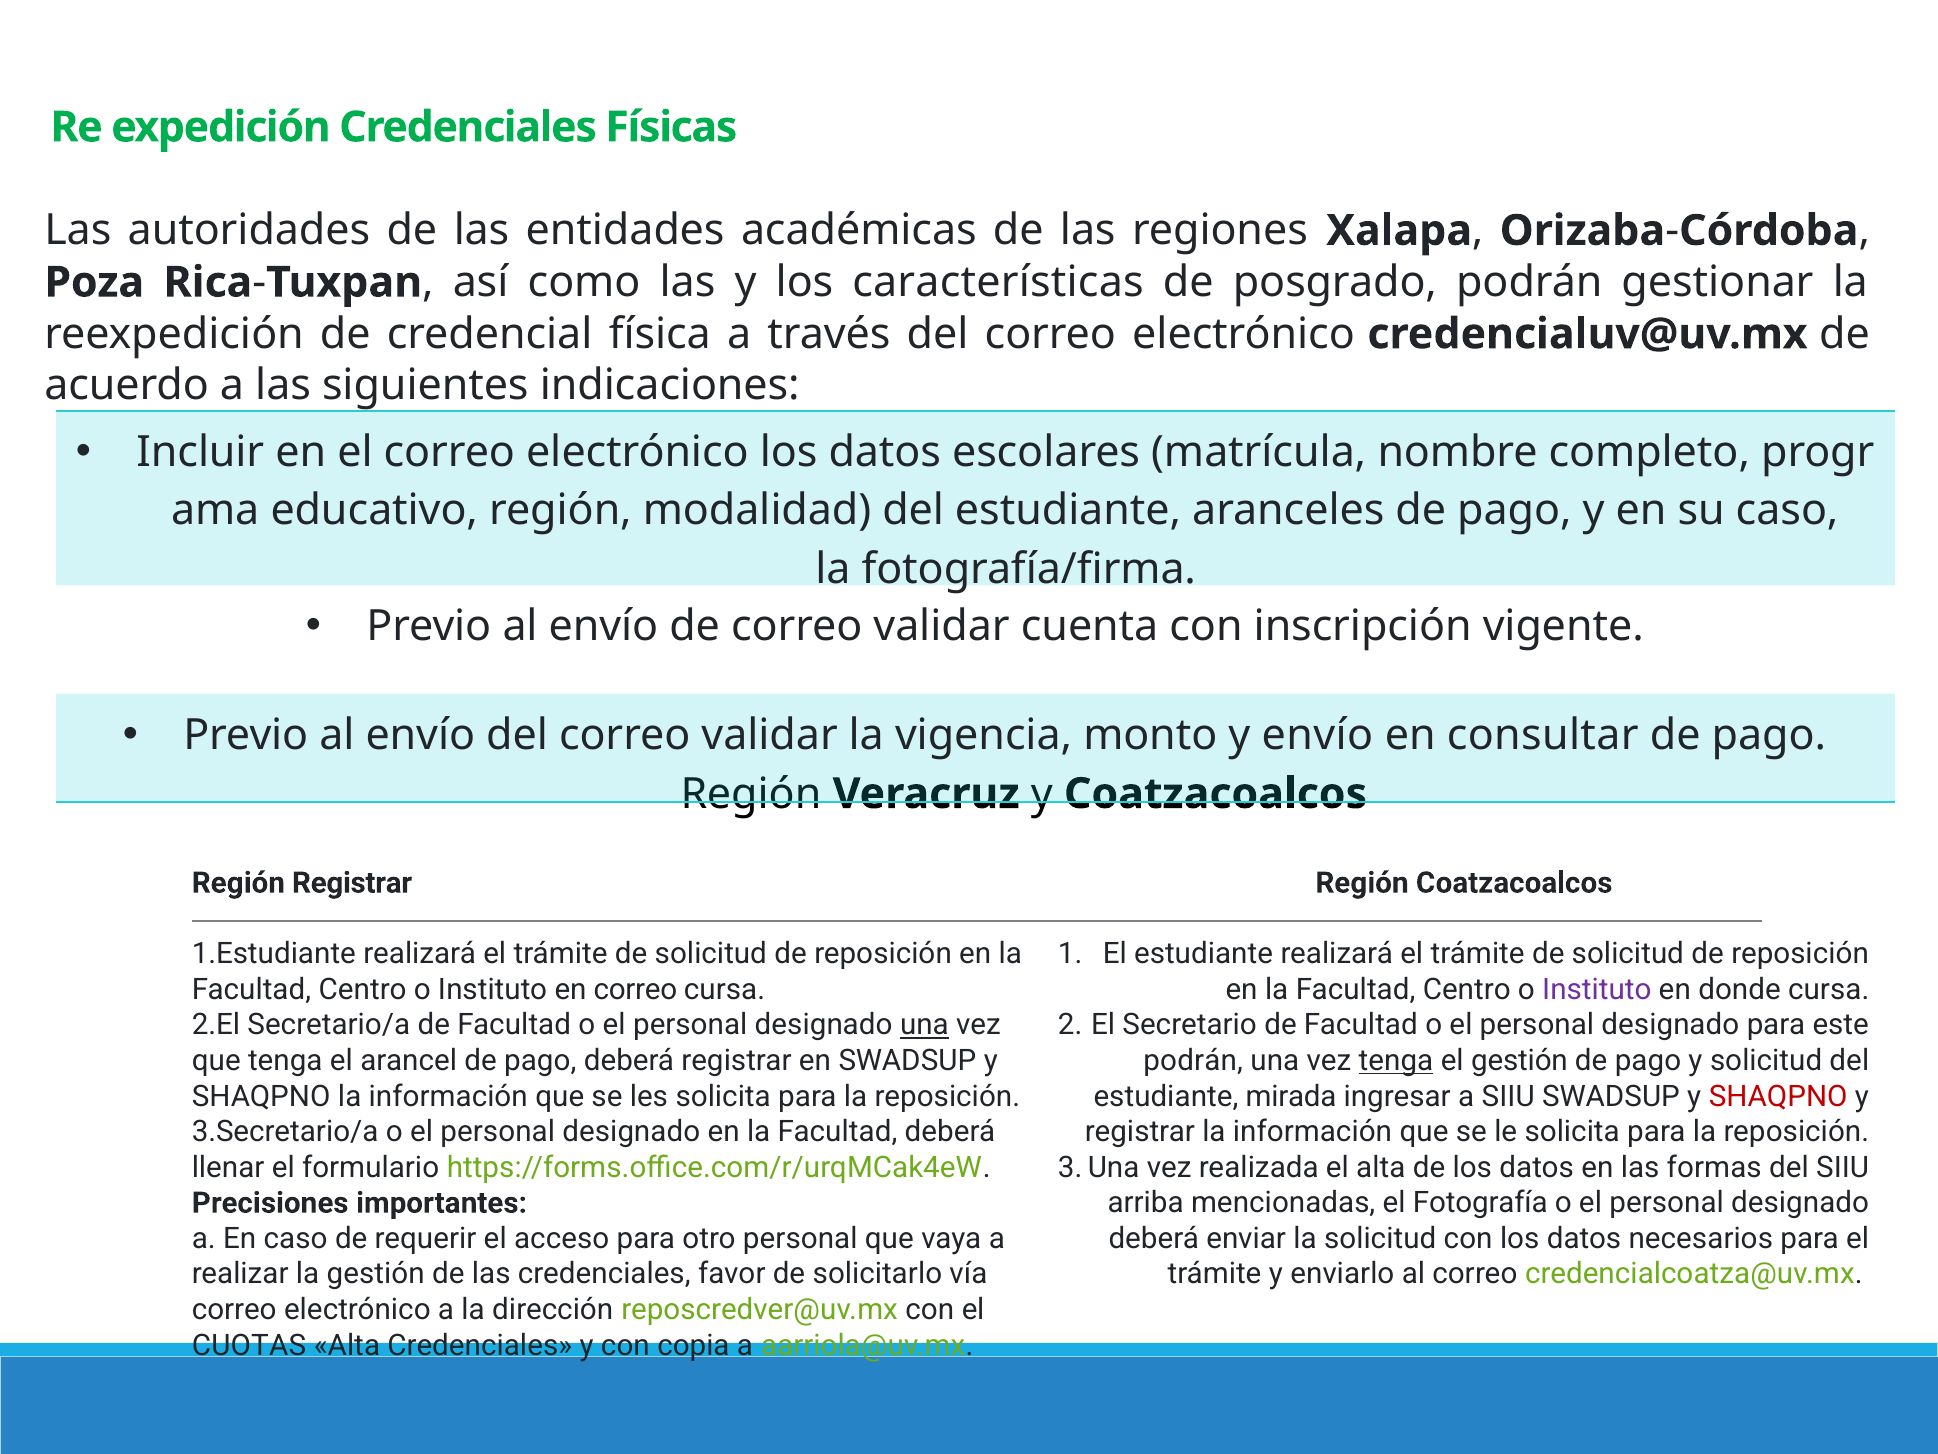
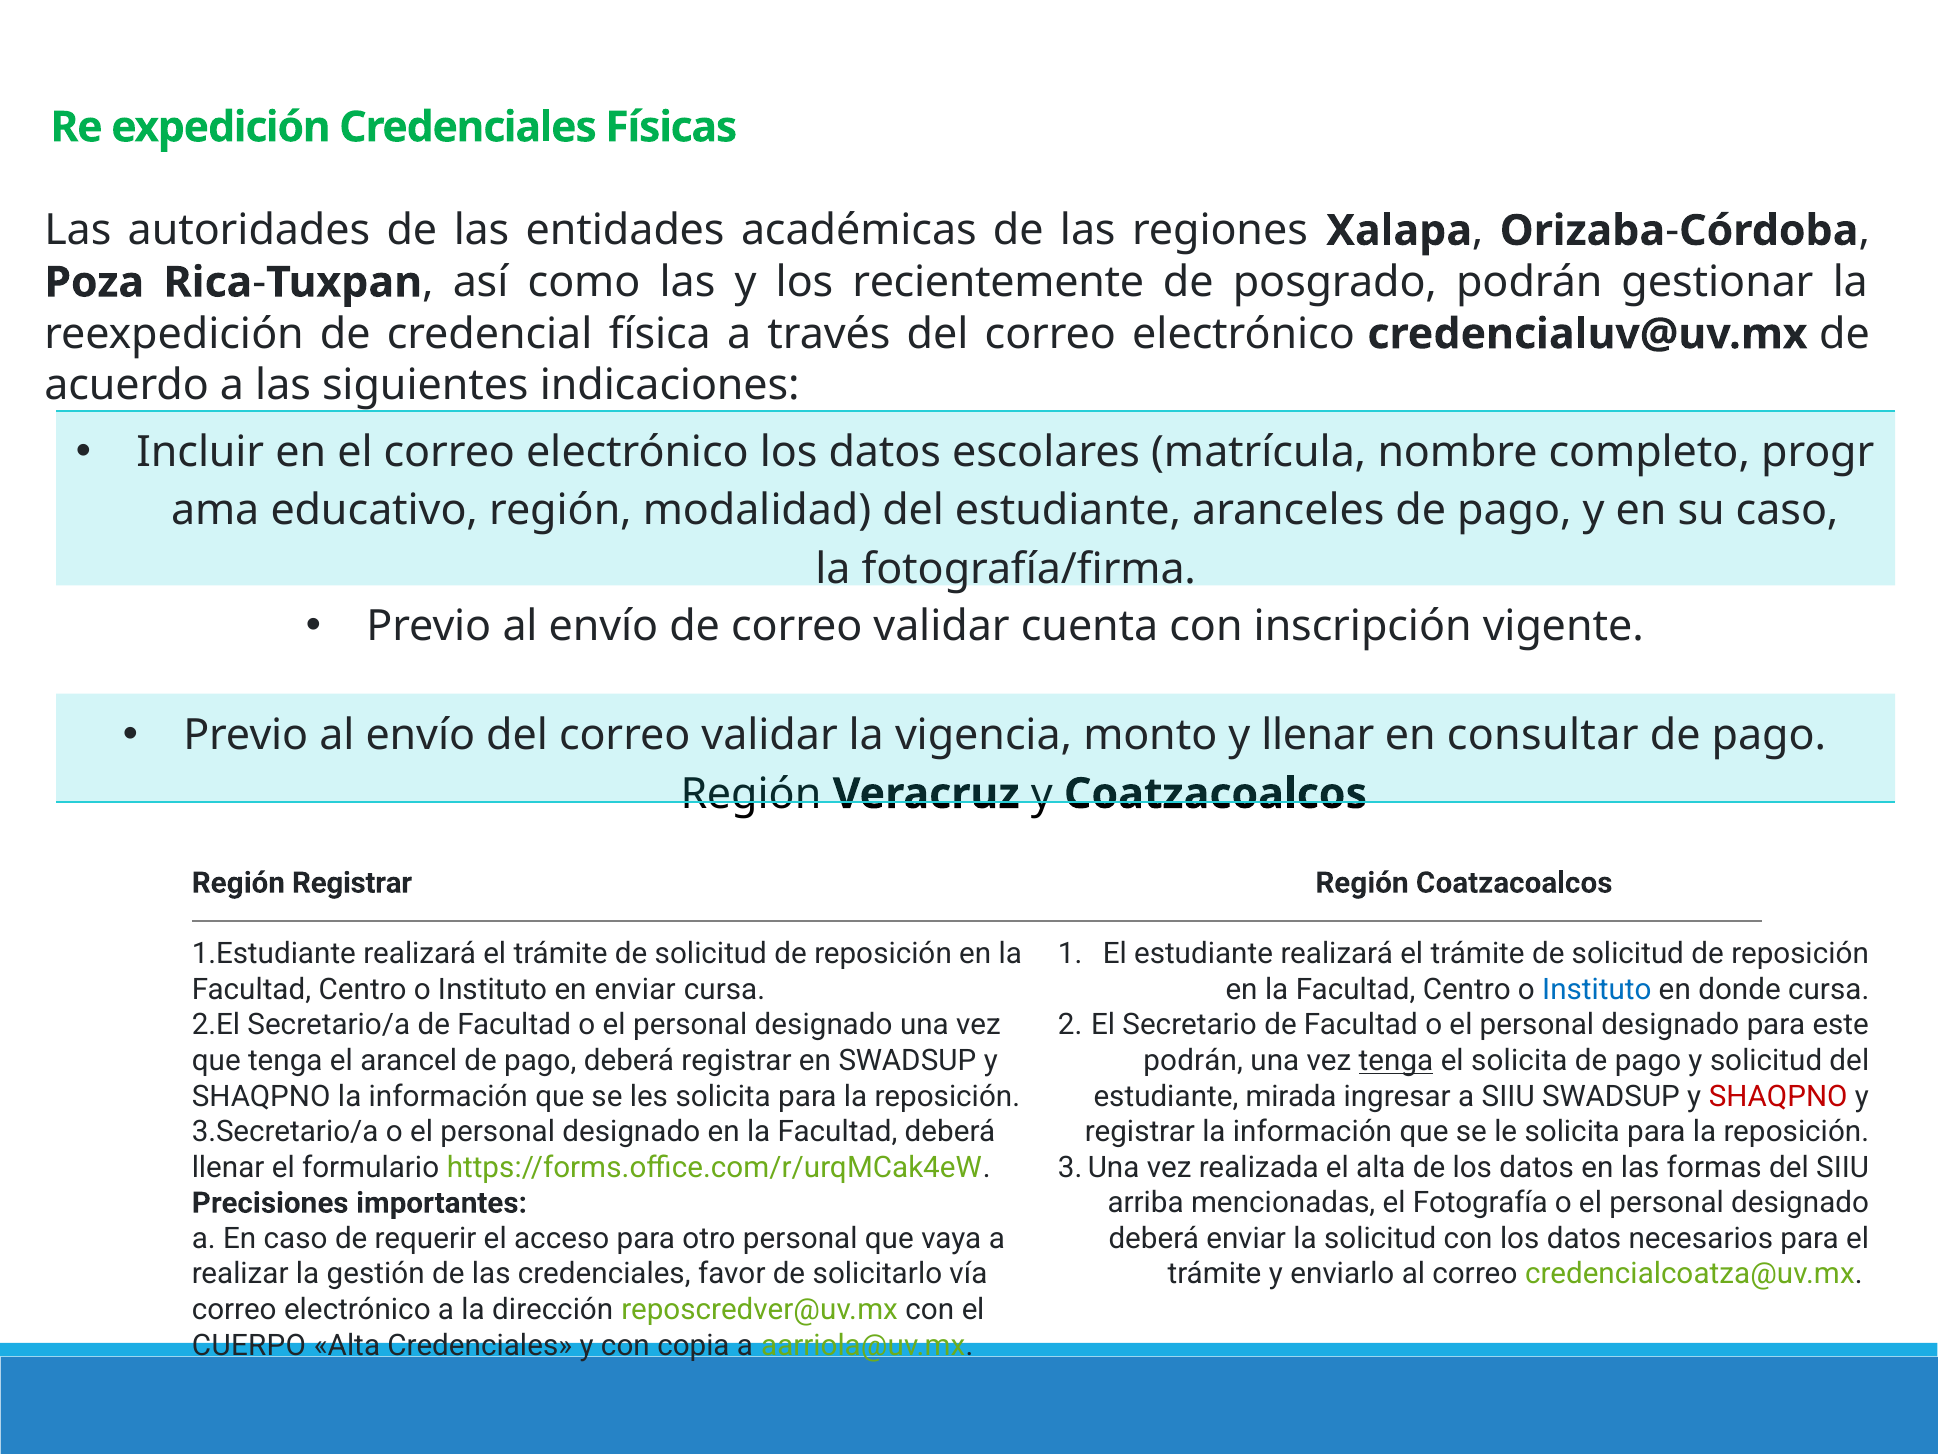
características: características -> recientemente
y envío: envío -> llenar
en correo: correo -> enviar
Instituto at (1597, 989) colour: purple -> blue
una at (924, 1025) underline: present -> none
el gestión: gestión -> solicita
CUOTAS: CUOTAS -> CUERPO
